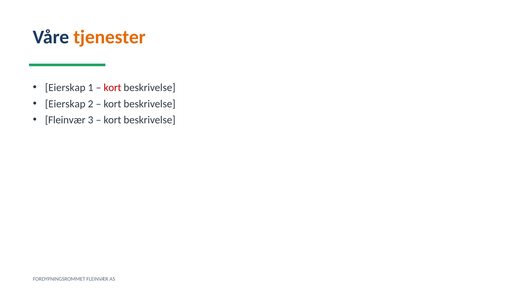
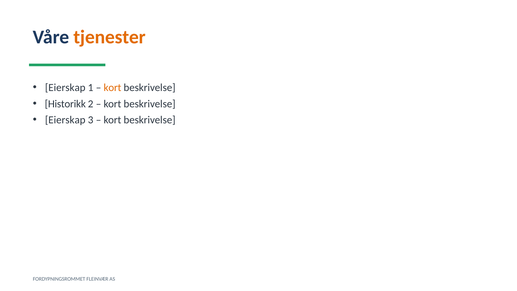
kort at (112, 88) colour: red -> orange
Eierskap at (65, 104): Eierskap -> Historikk
Fleinvær at (65, 120): Fleinvær -> Eierskap
